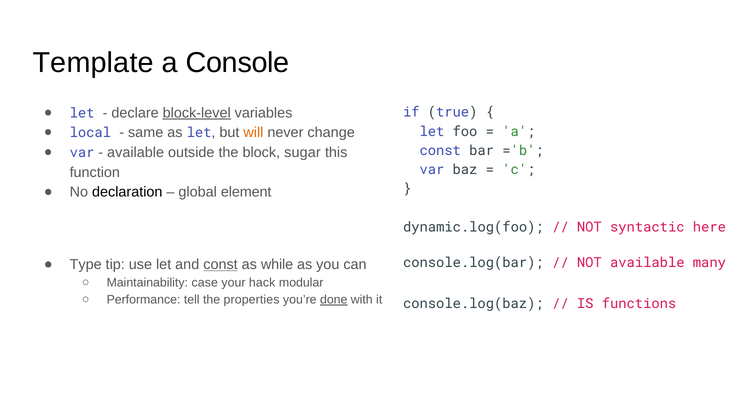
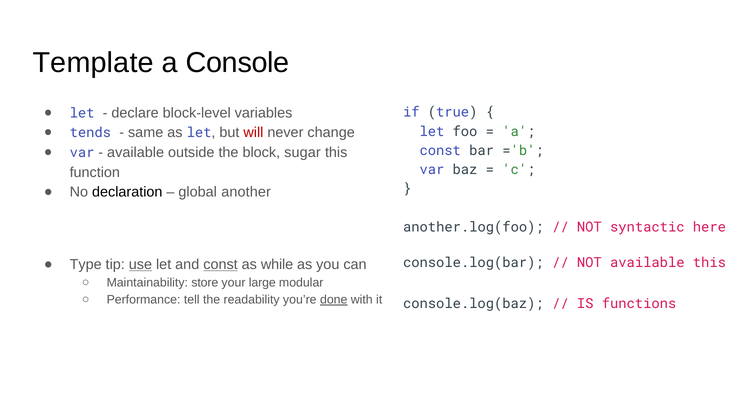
block-level underline: present -> none
local: local -> tends
will colour: orange -> red
element: element -> another
dynamic.log(foo: dynamic.log(foo -> another.log(foo
available many: many -> this
use underline: none -> present
case: case -> store
hack: hack -> large
properties: properties -> readability
